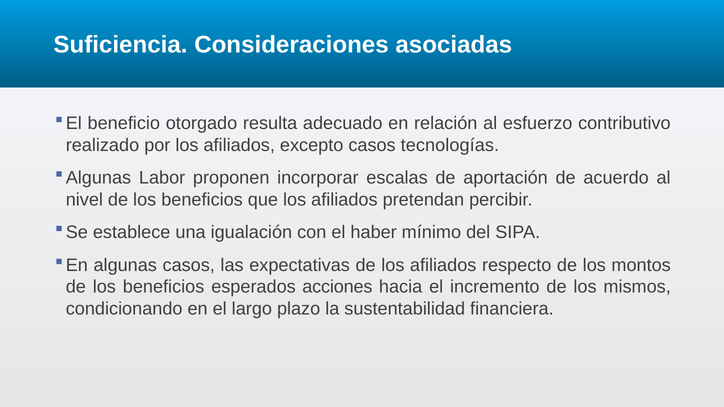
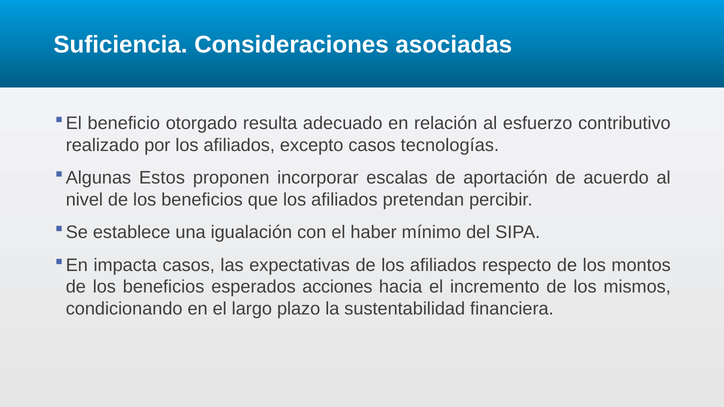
Labor: Labor -> Estos
algunas: algunas -> impacta
